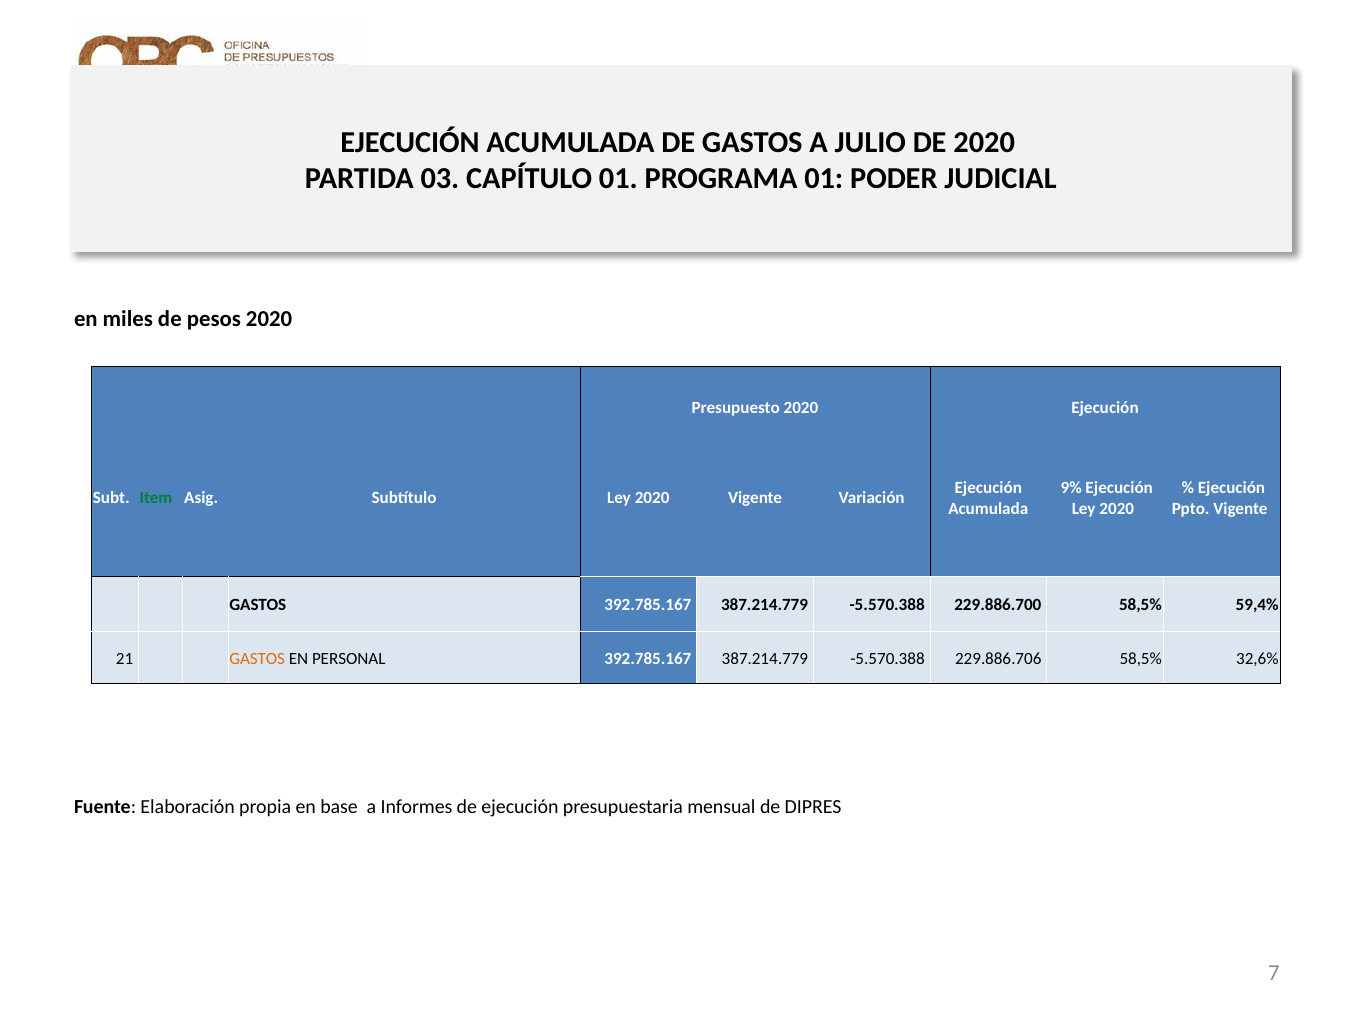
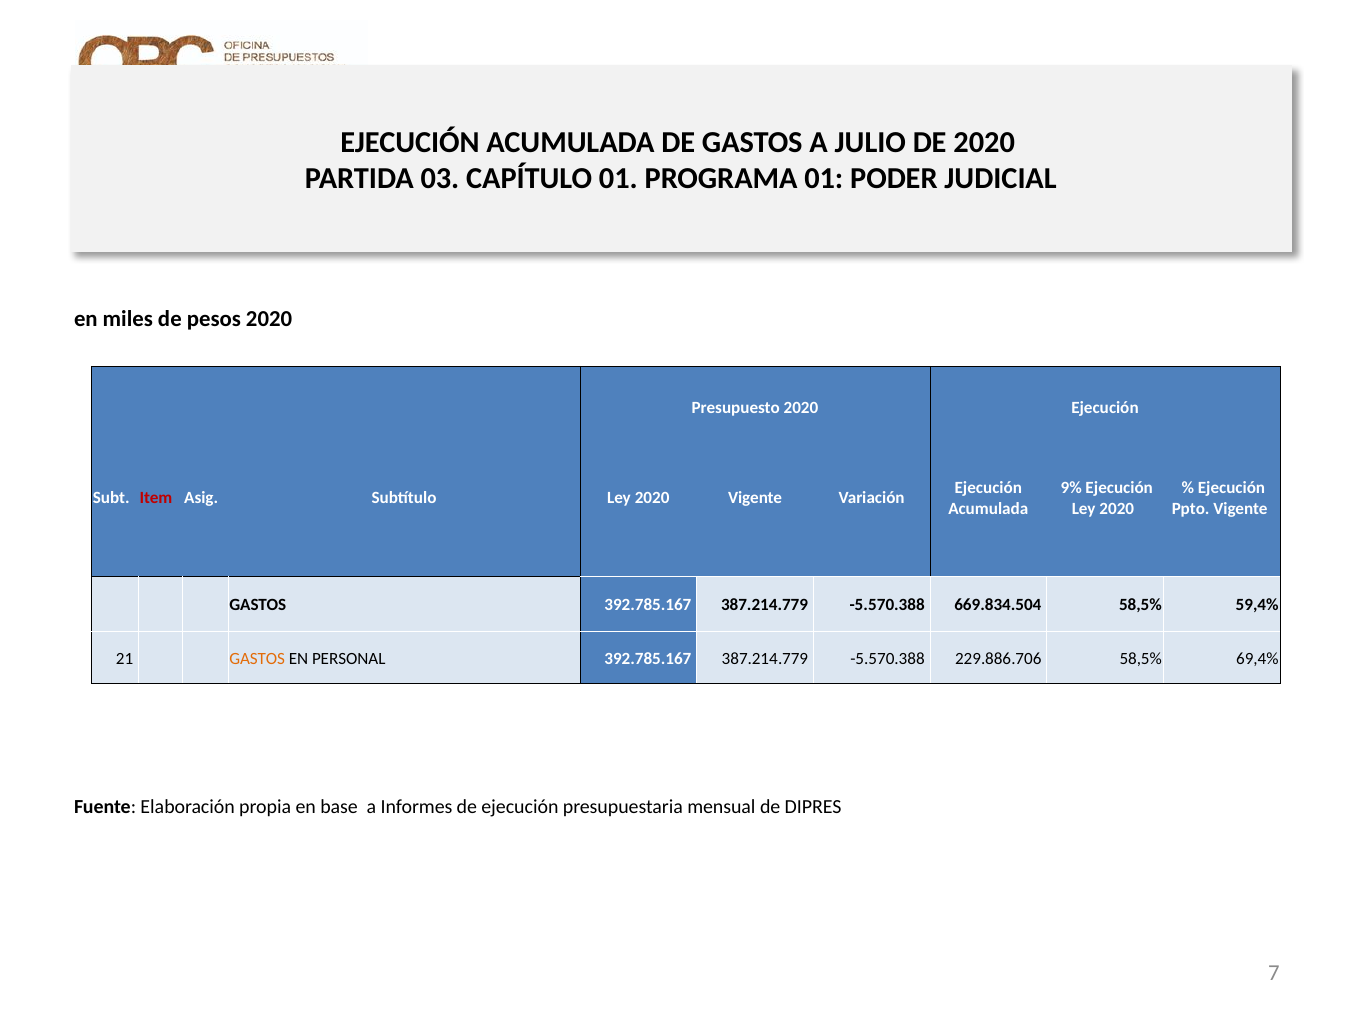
Item colour: green -> red
229.886.700: 229.886.700 -> 669.834.504
32,6%: 32,6% -> 69,4%
